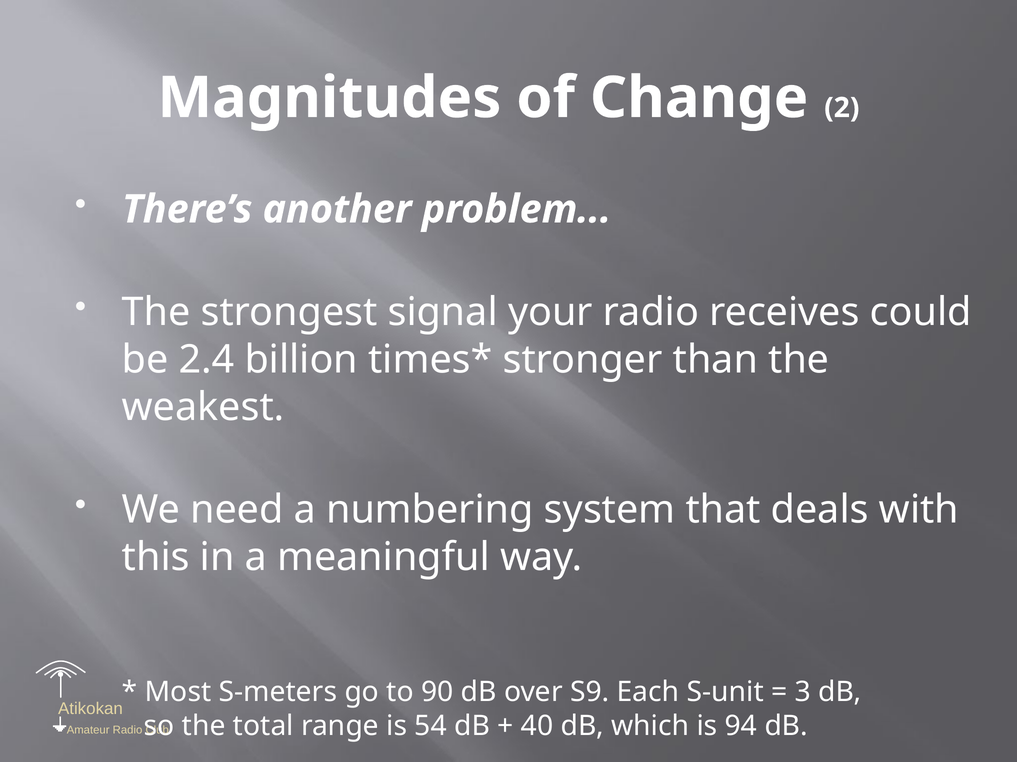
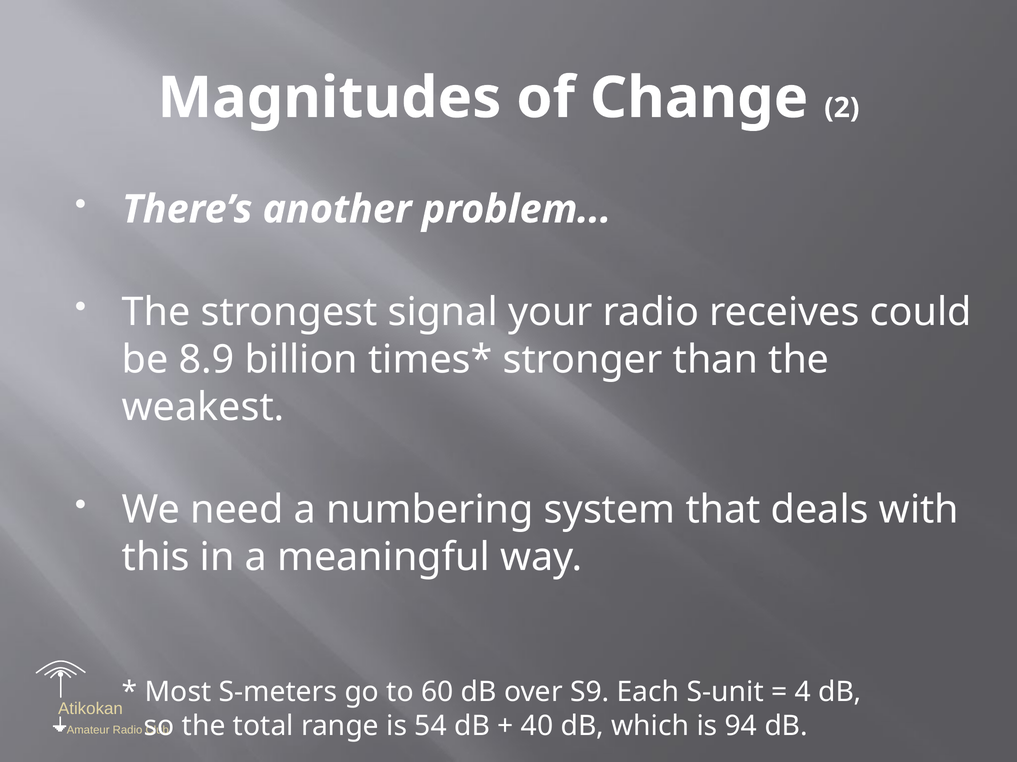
2.4: 2.4 -> 8.9
90: 90 -> 60
3: 3 -> 4
